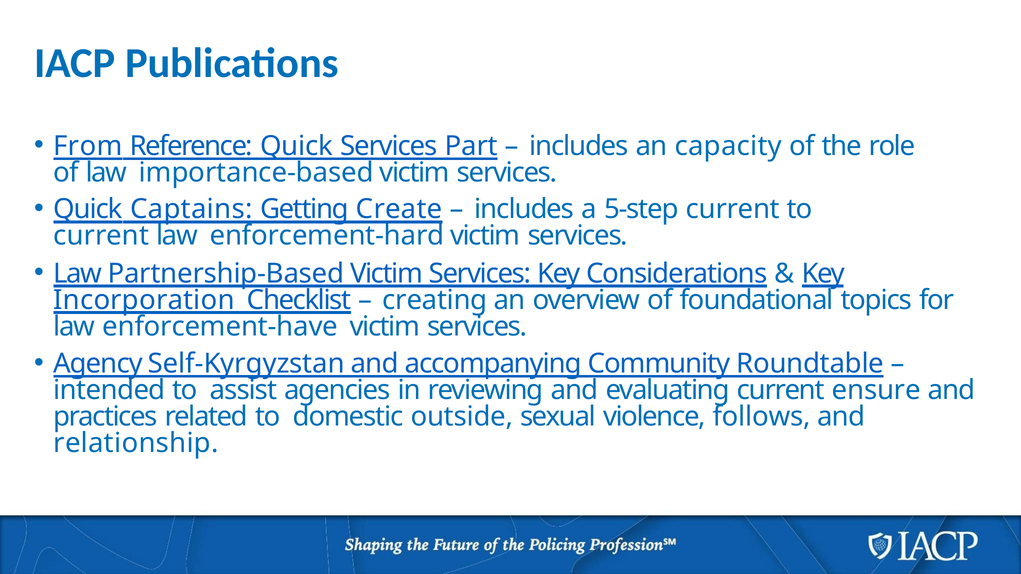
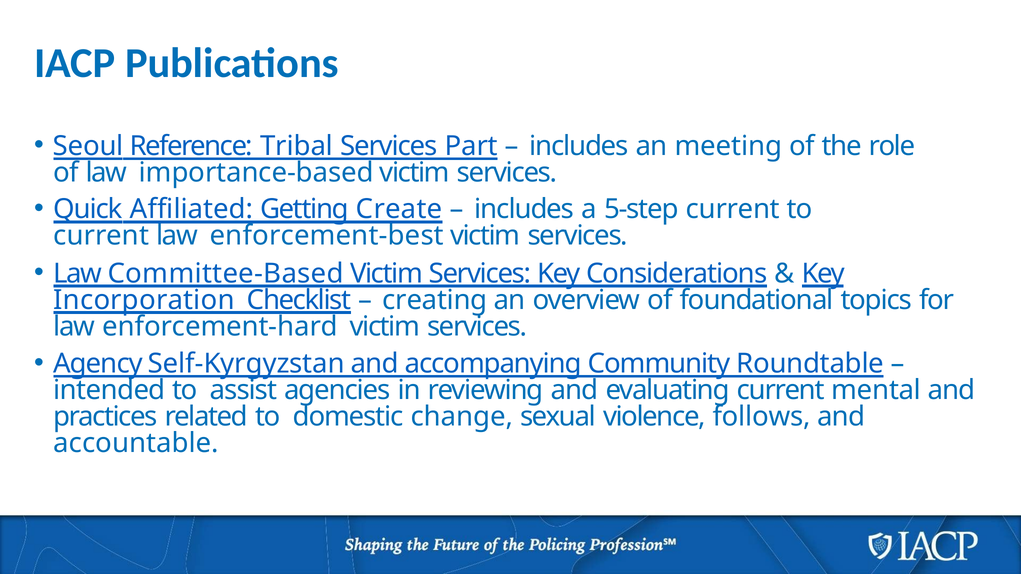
From: From -> Seoul
Reference Quick: Quick -> Tribal
capacity: capacity -> meeting
Captains: Captains -> Affiliated
enforcement-hard: enforcement-hard -> enforcement-best
Partnership-Based: Partnership-Based -> Committee-Based
enforcement-have: enforcement-have -> enforcement-hard
ensure: ensure -> mental
outside: outside -> change
relationship: relationship -> accountable
